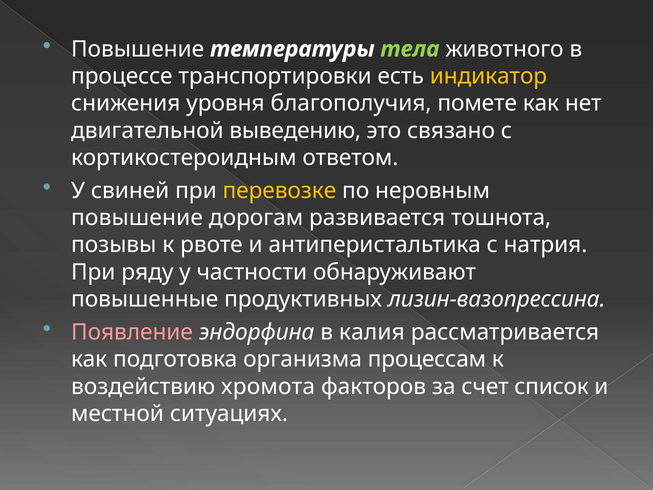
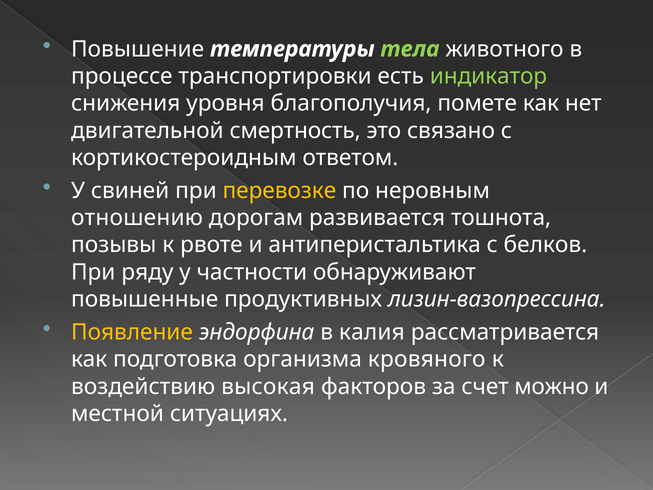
индикатор colour: yellow -> light green
выведению: выведению -> смертность
повышение at (137, 218): повышение -> отношению
натрия: натрия -> белков
Появление colour: pink -> yellow
процессам: процессам -> кровяного
хромота: хромота -> высокая
список: список -> можно
